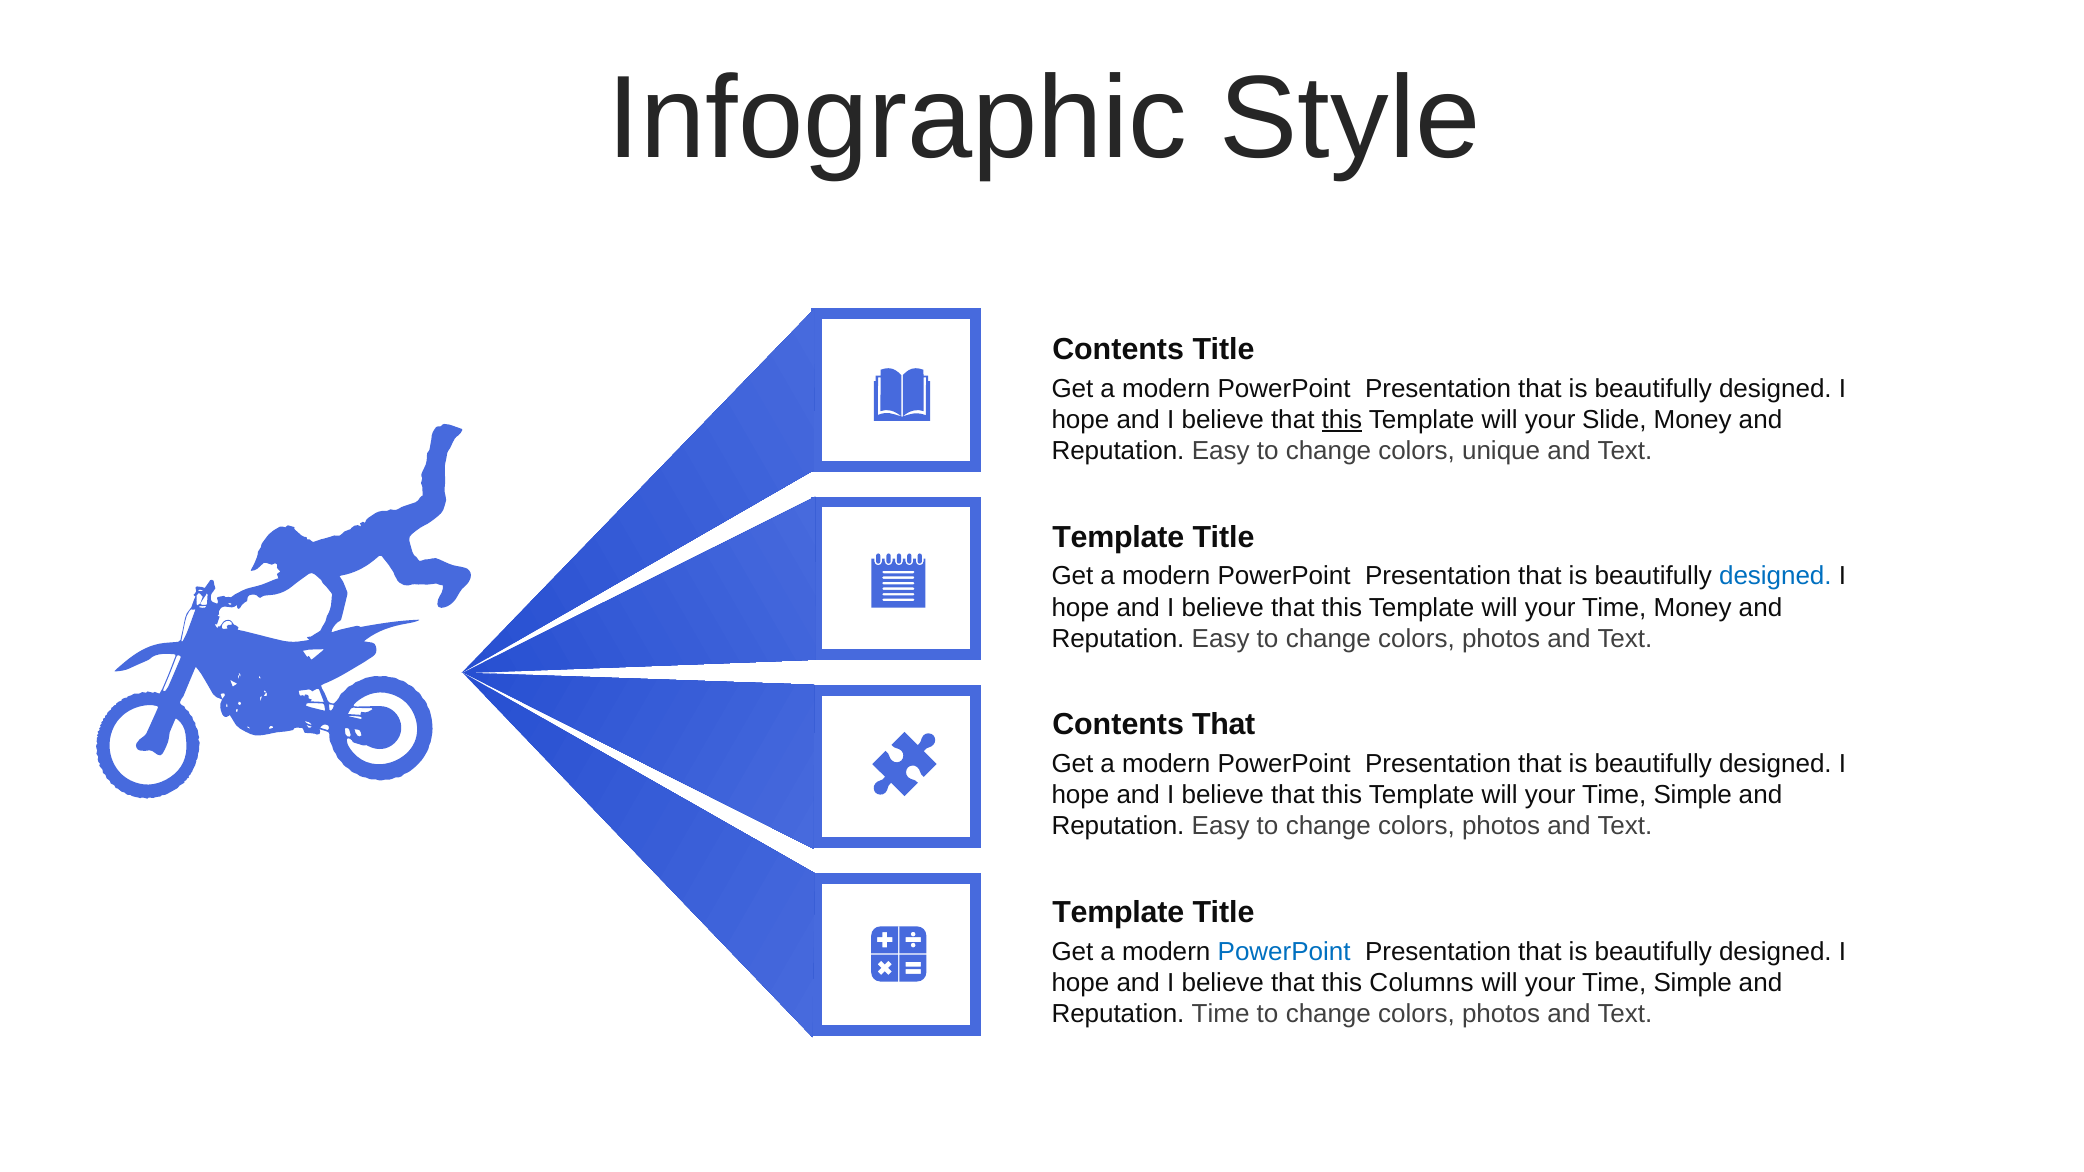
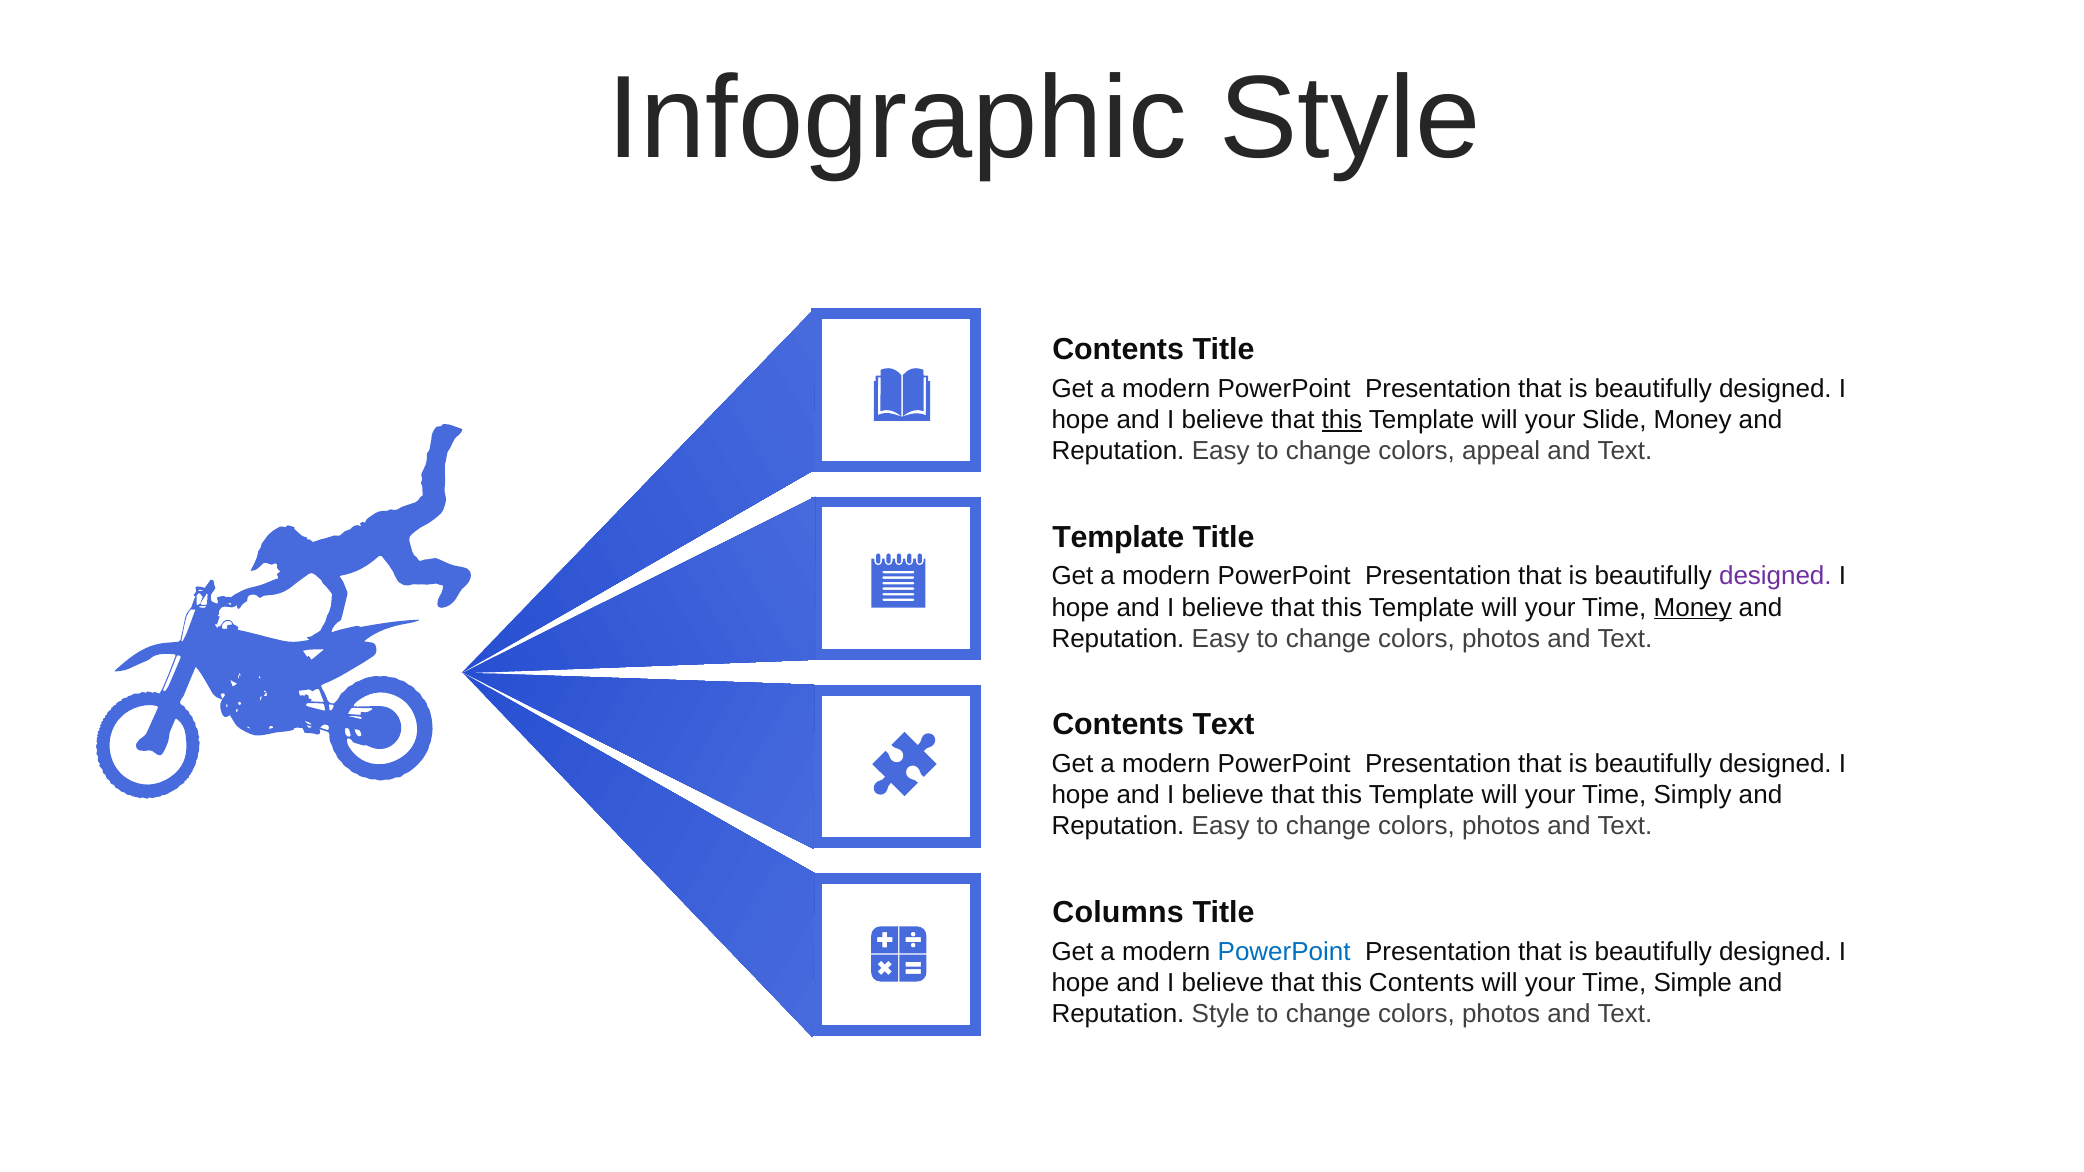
unique: unique -> appeal
designed at (1775, 576) colour: blue -> purple
Money at (1693, 608) underline: none -> present
Contents That: That -> Text
Simple at (1693, 795): Simple -> Simply
Template at (1118, 913): Template -> Columns
this Columns: Columns -> Contents
Reputation Time: Time -> Style
